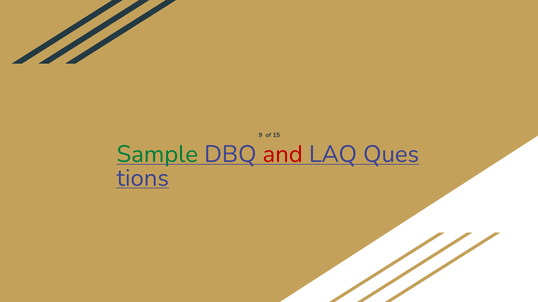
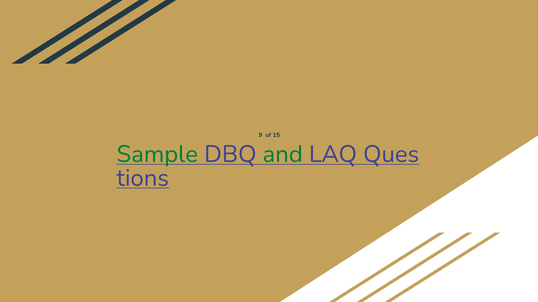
and colour: red -> green
